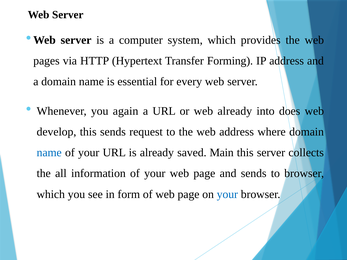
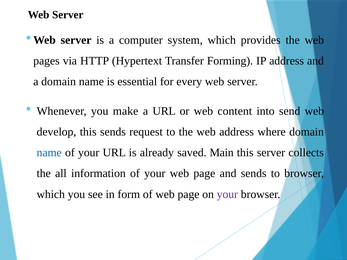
again: again -> make
web already: already -> content
does: does -> send
your at (227, 194) colour: blue -> purple
